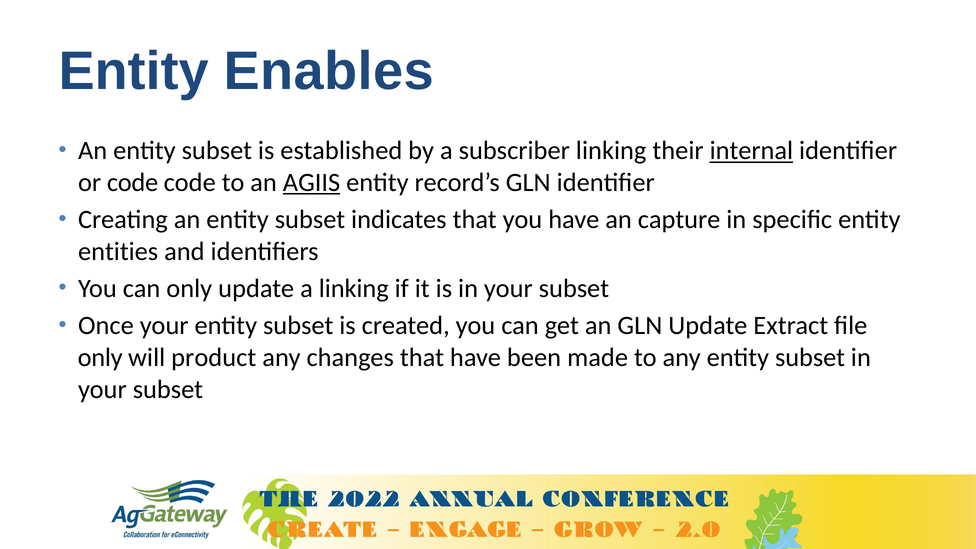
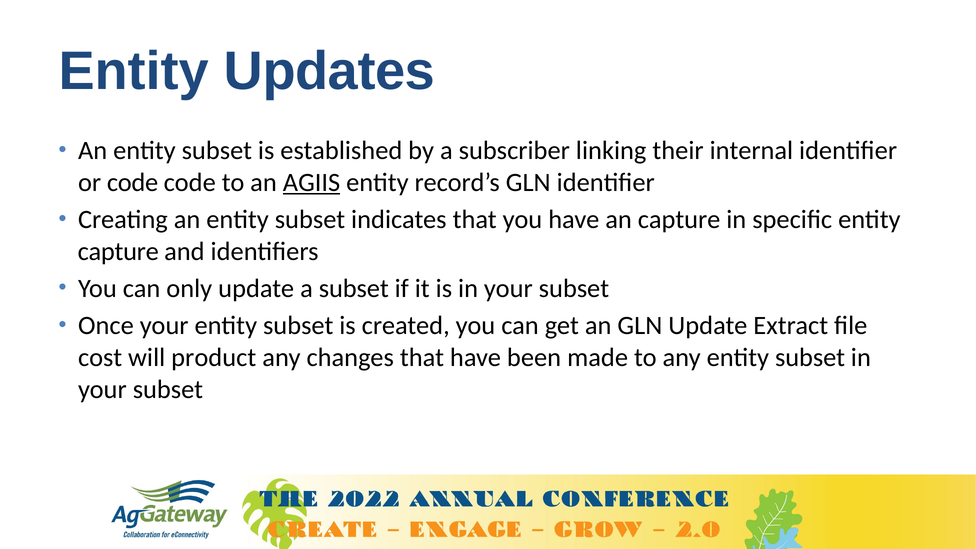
Enables: Enables -> Updates
internal underline: present -> none
entities at (118, 252): entities -> capture
a linking: linking -> subset
only at (100, 358): only -> cost
